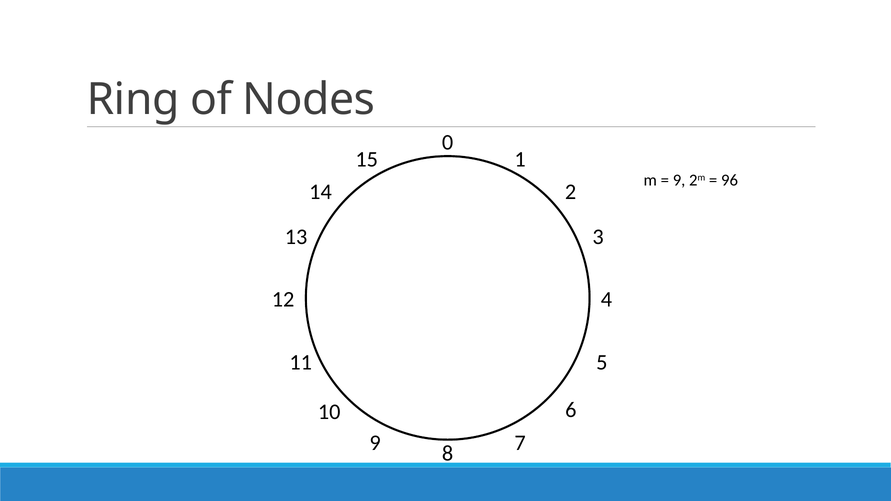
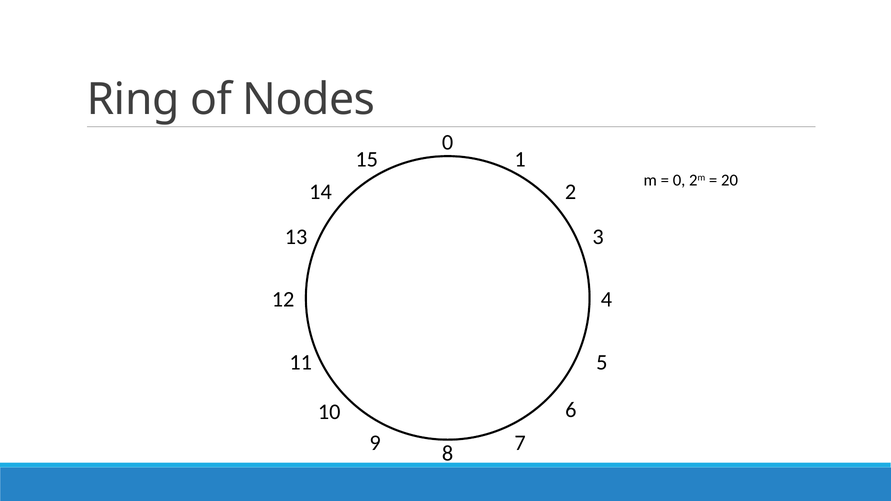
9 at (679, 181): 9 -> 0
96: 96 -> 20
